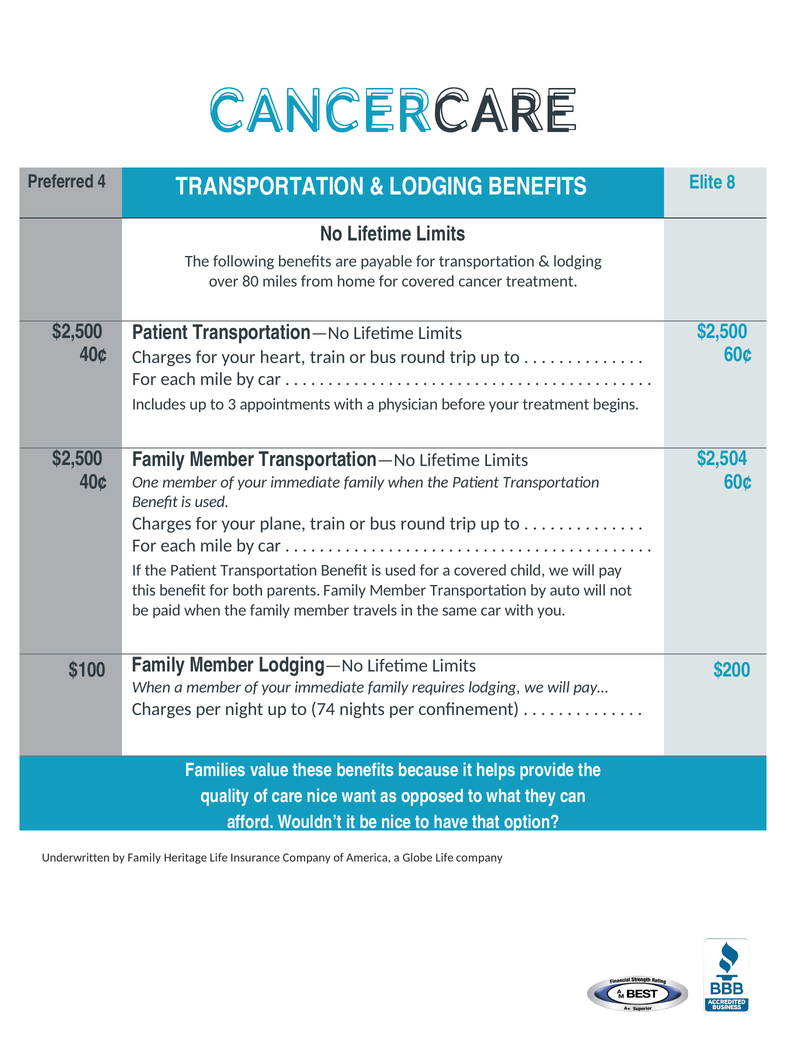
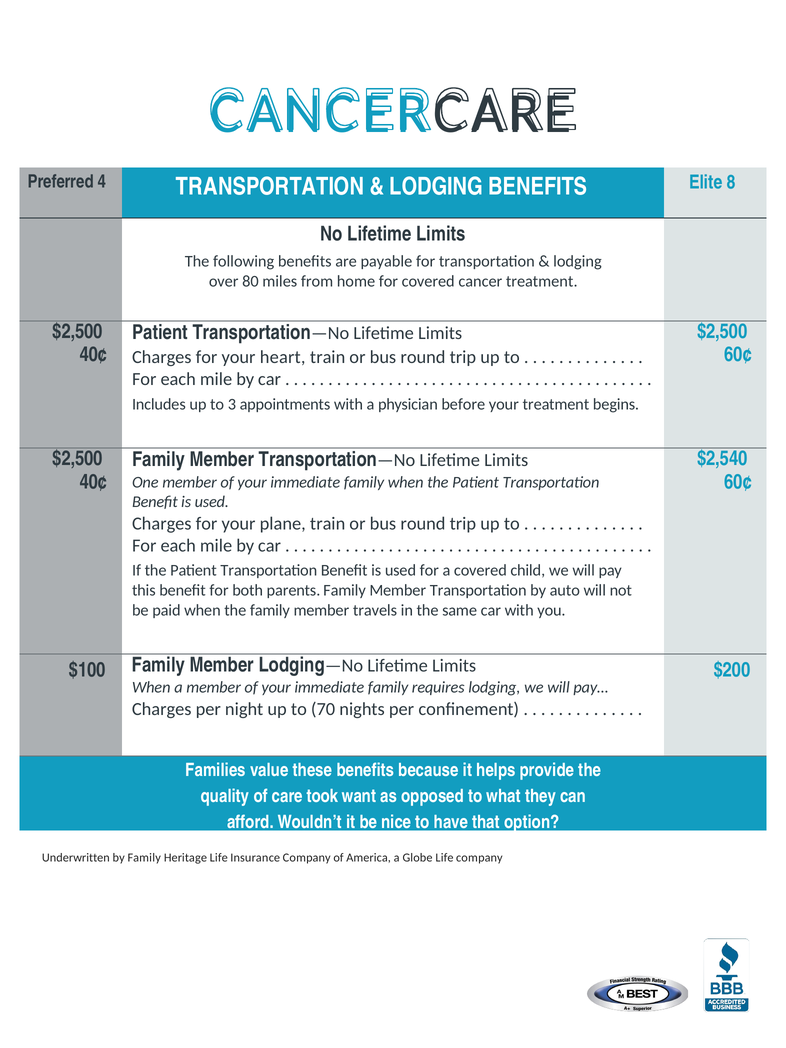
$2,504: $2,504 -> $2,540
74: 74 -> 70
care nice: nice -> took
